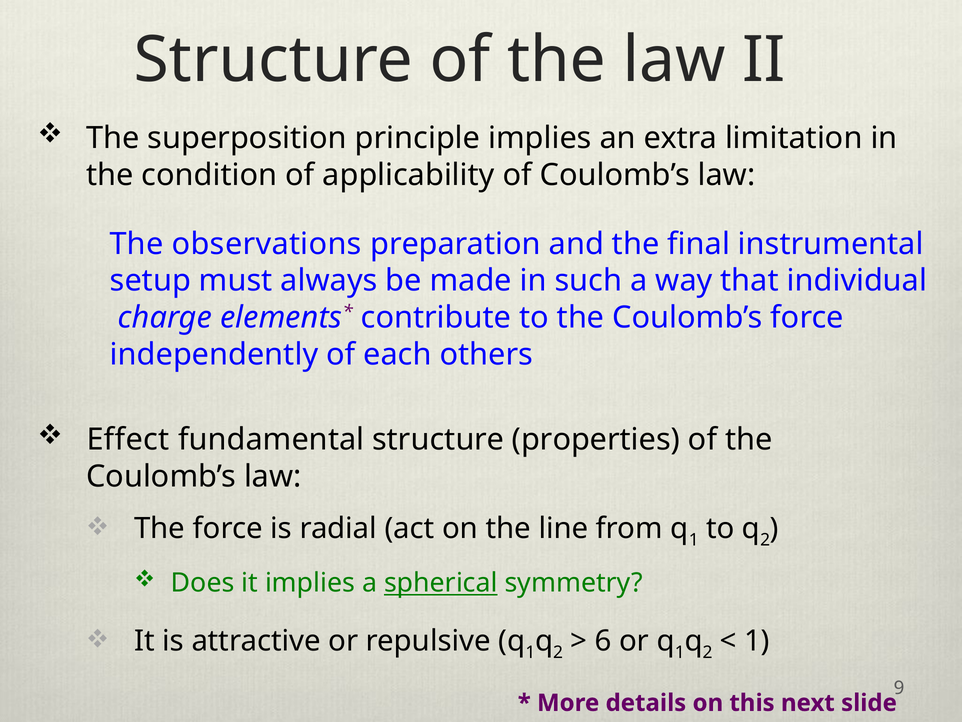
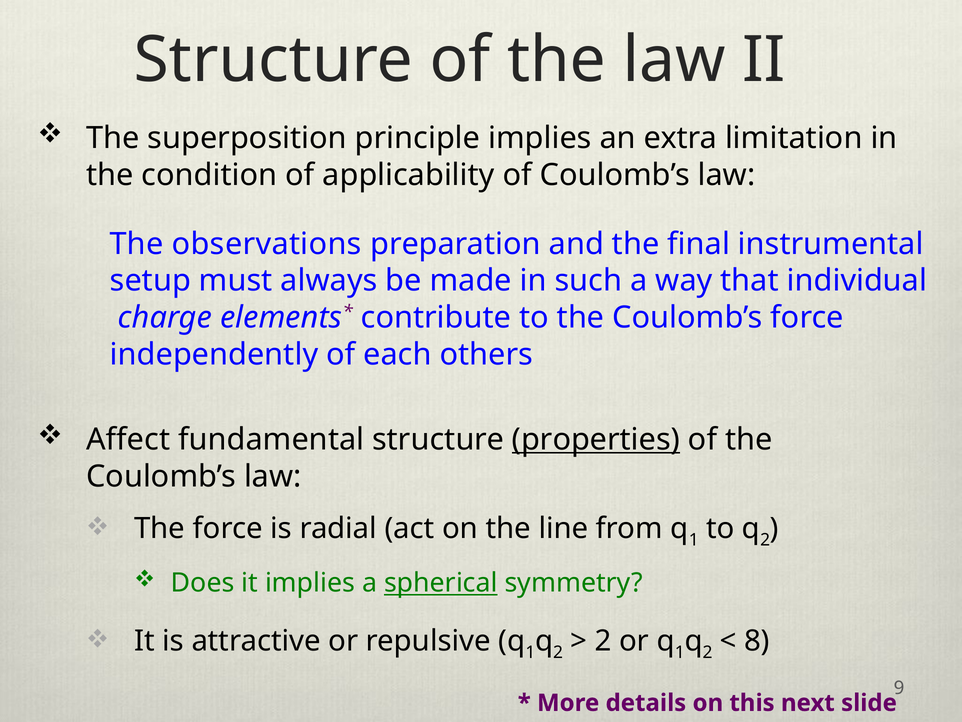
Effect: Effect -> Affect
properties underline: none -> present
6 at (603, 641): 6 -> 2
1 at (757, 641): 1 -> 8
